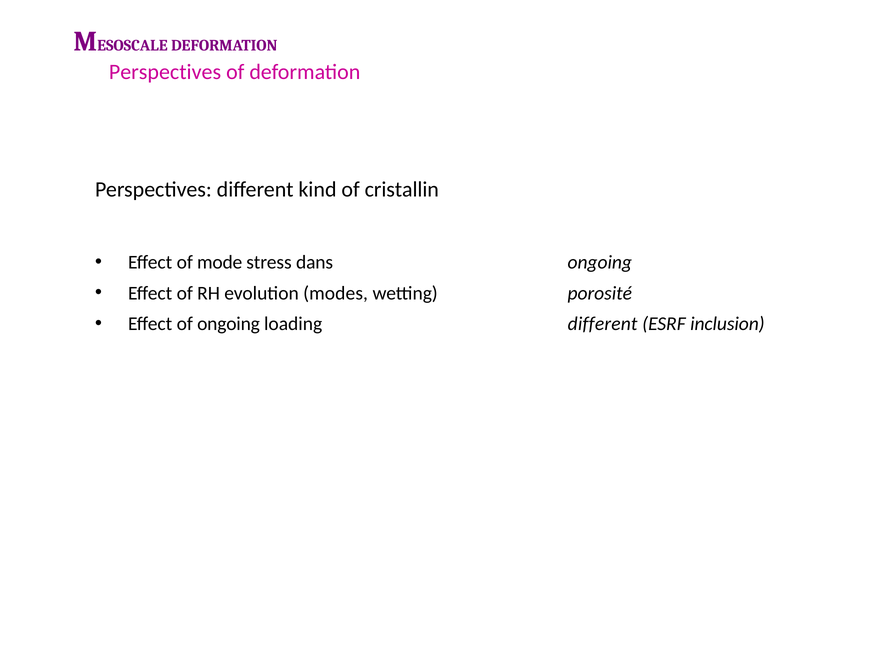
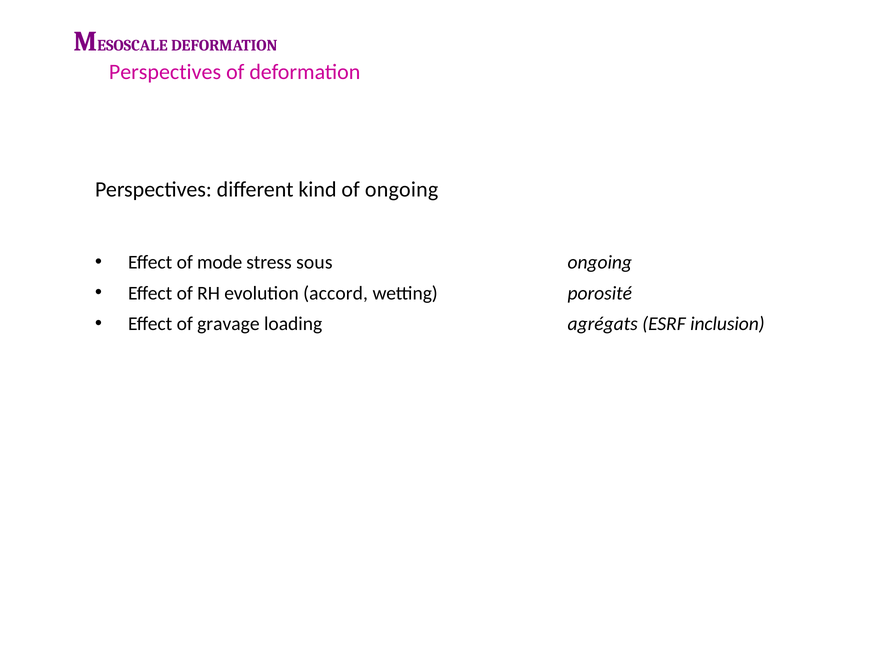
of cristallin: cristallin -> ongoing
dans: dans -> sous
modes: modes -> accord
of ongoing: ongoing -> gravage
loading different: different -> agrégats
